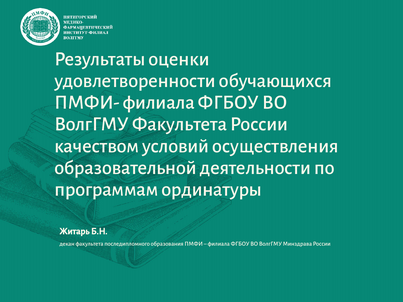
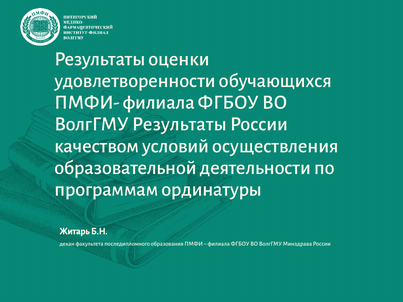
ВолгГМУ Факультета: Факультета -> Результаты
